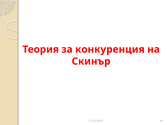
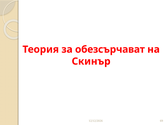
конкуренция: конкуренция -> обезсърчават
